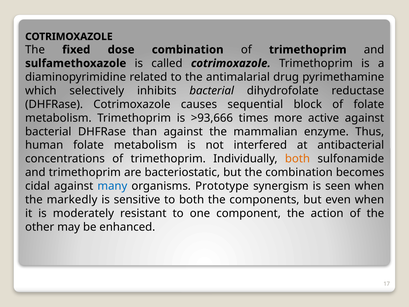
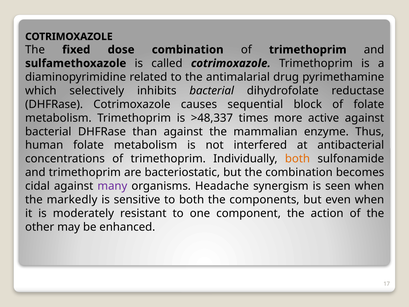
>93,666: >93,666 -> >48,337
many colour: blue -> purple
Prototype: Prototype -> Headache
